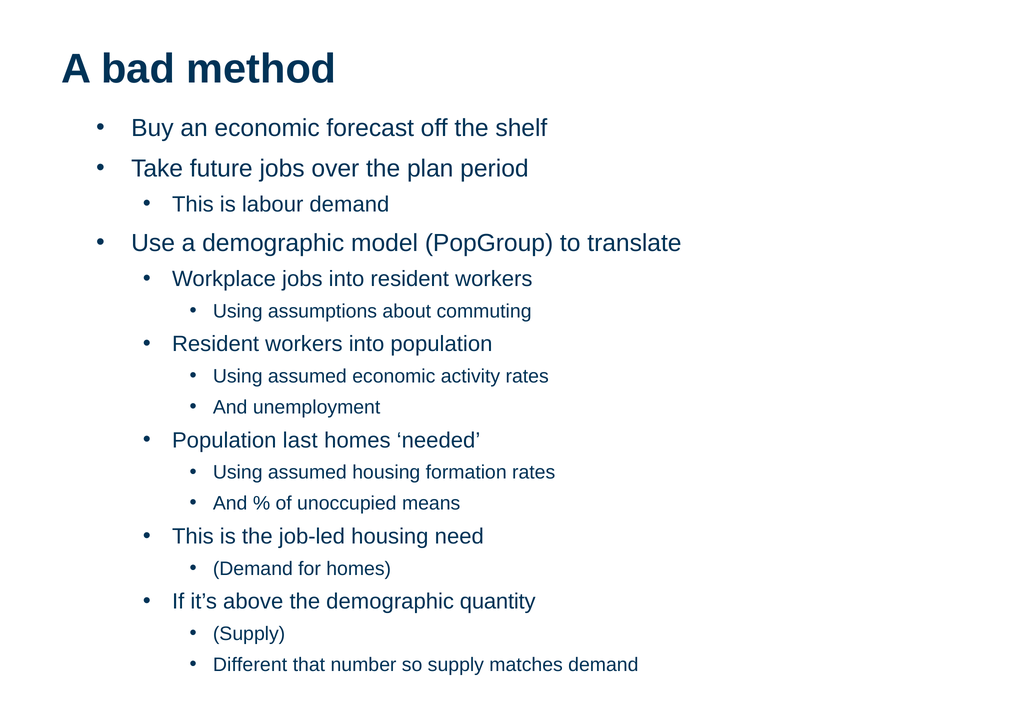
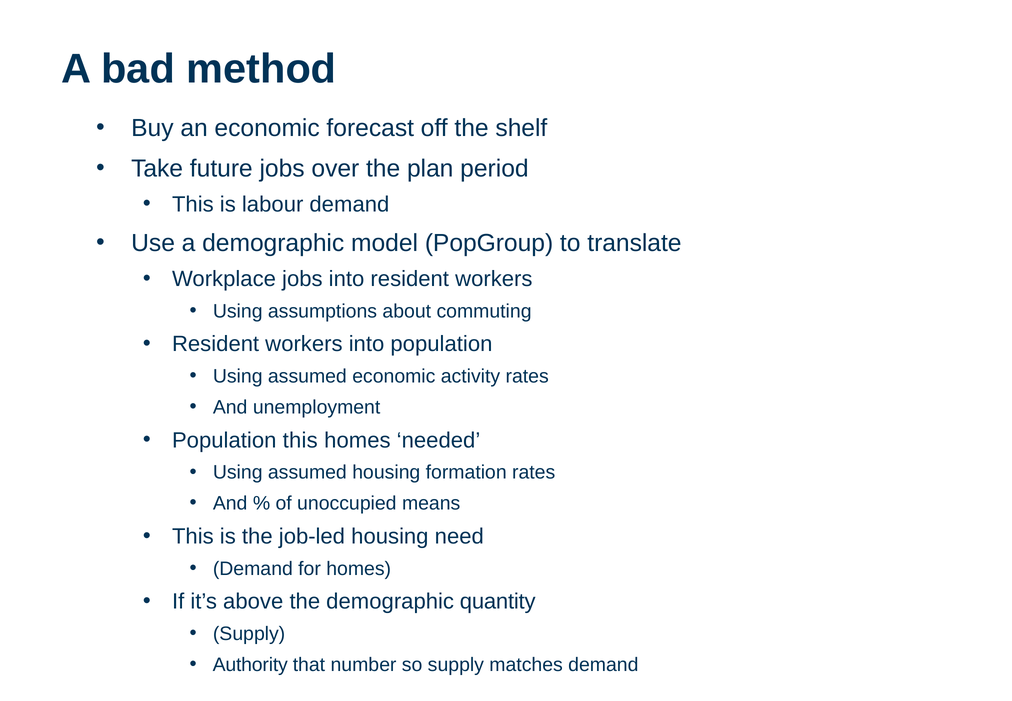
Population last: last -> this
Different: Different -> Authority
